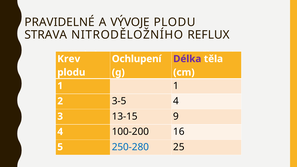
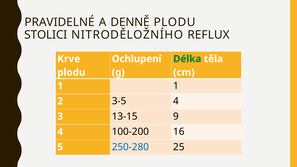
VÝVOJE: VÝVOJE -> DENNĚ
STRAVA: STRAVA -> STOLICI
Krev: Krev -> Krve
Délka at (187, 59) colour: purple -> green
